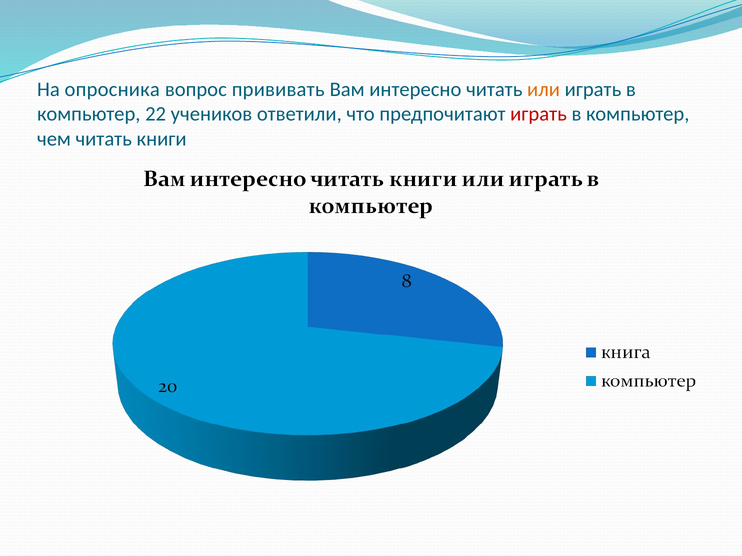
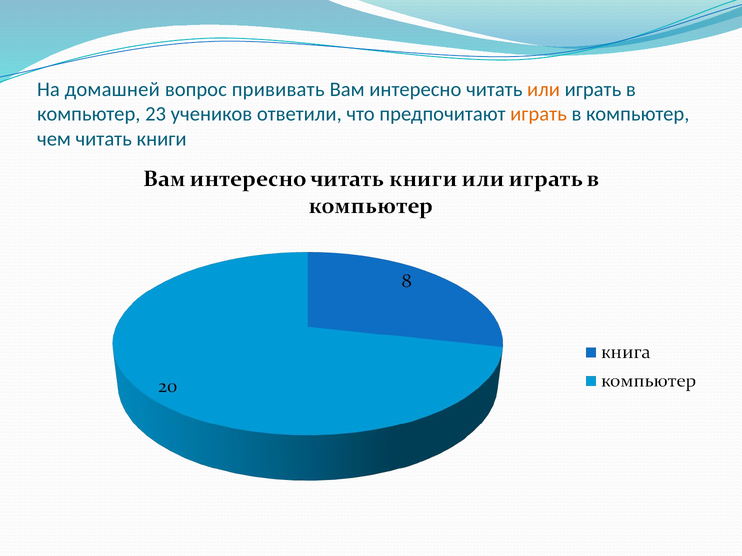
опросника: опросника -> домашней
22: 22 -> 23
играть at (539, 114) colour: red -> orange
